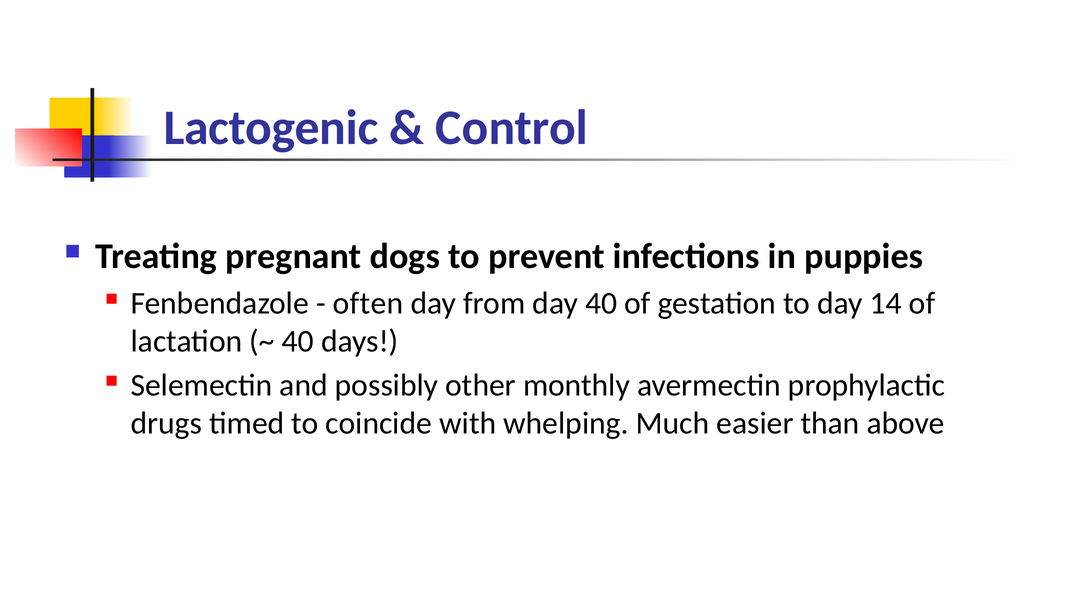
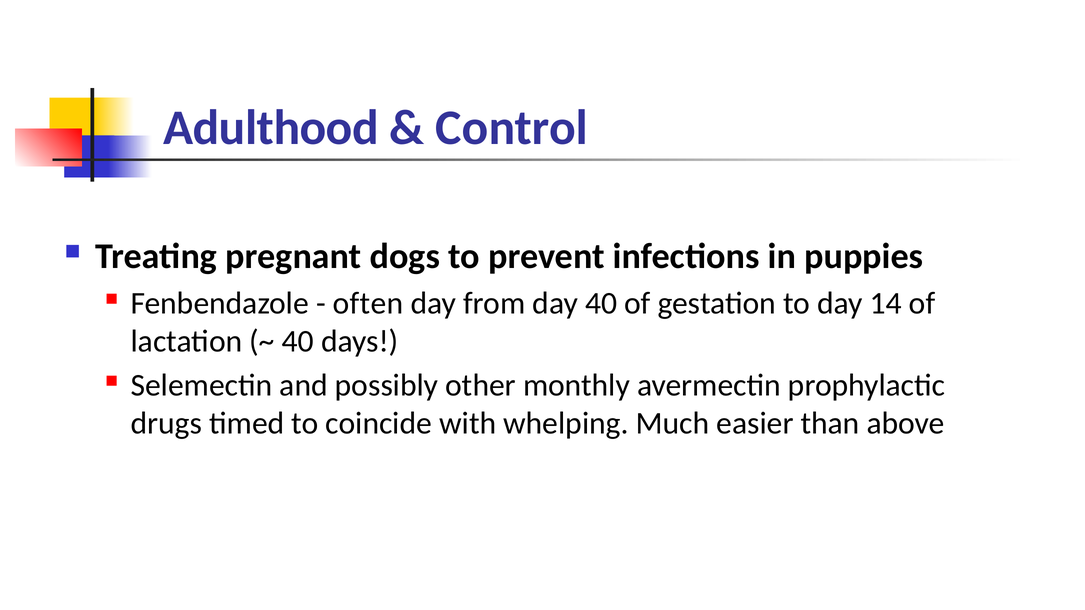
Lactogenic: Lactogenic -> Adulthood
